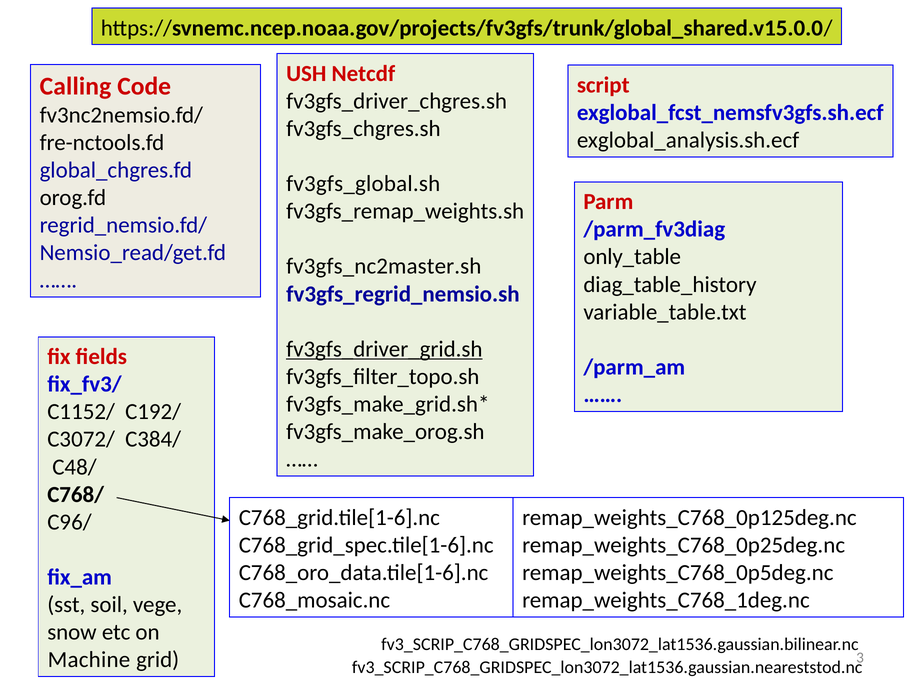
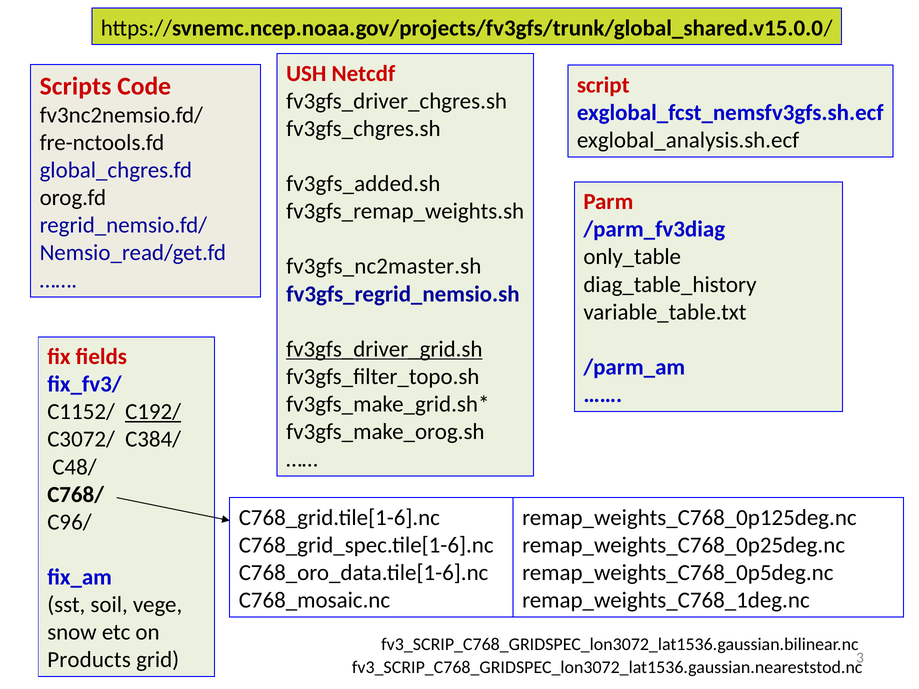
Calling: Calling -> Scripts
fv3gfs_global.sh: fv3gfs_global.sh -> fv3gfs_added.sh
C192/ underline: none -> present
Machine: Machine -> Products
